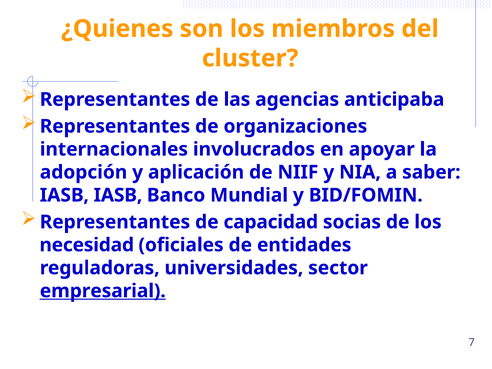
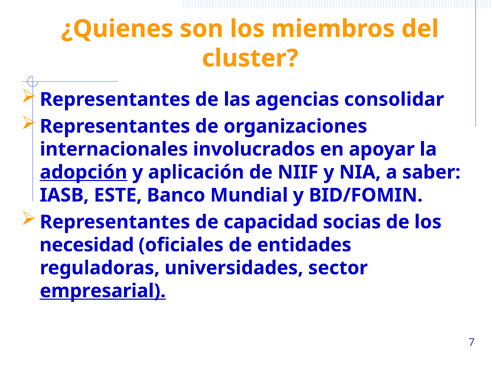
anticipaba: anticipaba -> consolidar
adopción underline: none -> present
IASB IASB: IASB -> ESTE
